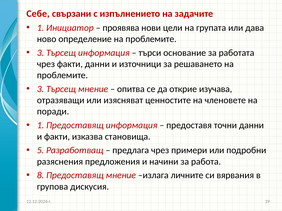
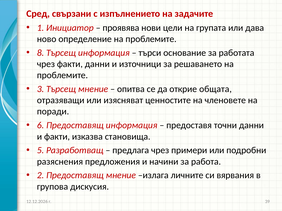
Себе: Себе -> Сред
3 at (40, 53): 3 -> 8
изучава: изучава -> общата
1 at (40, 126): 1 -> 6
8: 8 -> 2
